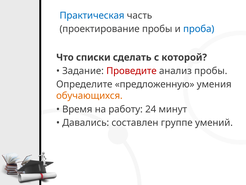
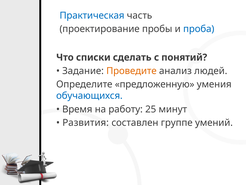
которой: которой -> понятий
Проведите colour: red -> orange
анализ пробы: пробы -> людей
обучающихся colour: orange -> blue
24: 24 -> 25
Давались: Давались -> Развития
